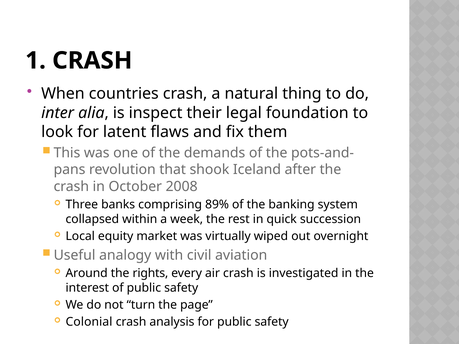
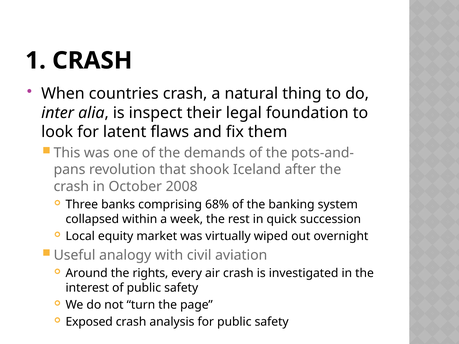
89%: 89% -> 68%
Colonial: Colonial -> Exposed
